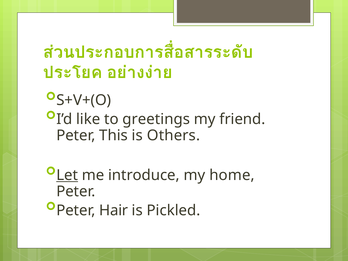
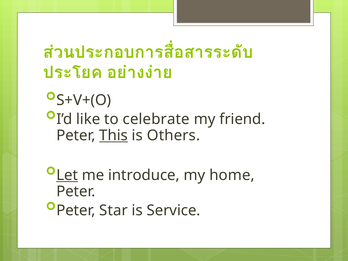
greetings: greetings -> celebrate
This underline: none -> present
Hair: Hair -> Star
Pickled: Pickled -> Service
